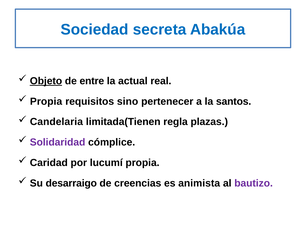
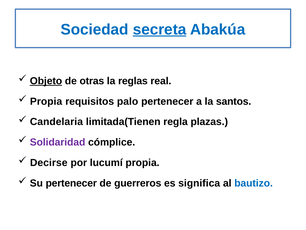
secreta underline: none -> present
entre: entre -> otras
actual: actual -> reglas
sino: sino -> palo
Caridad: Caridad -> Decirse
Su desarraigo: desarraigo -> pertenecer
creencias: creencias -> guerreros
animista: animista -> significa
bautizo colour: purple -> blue
